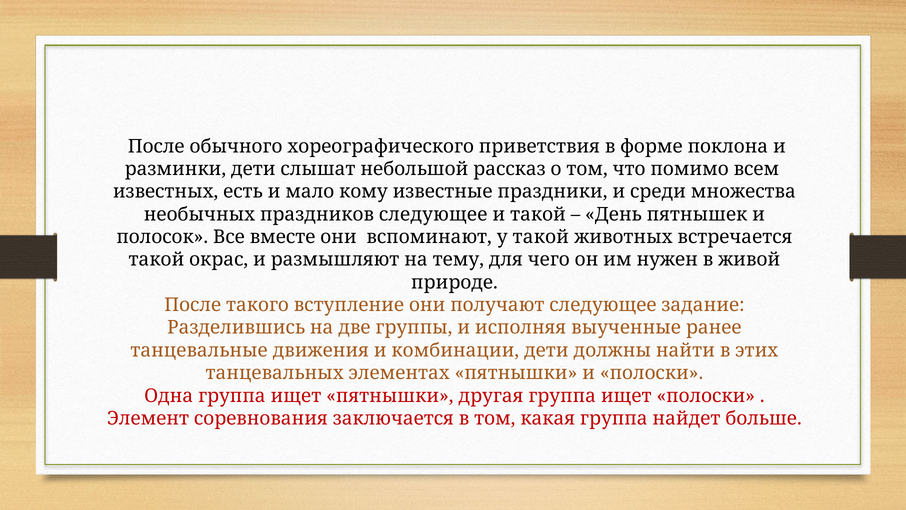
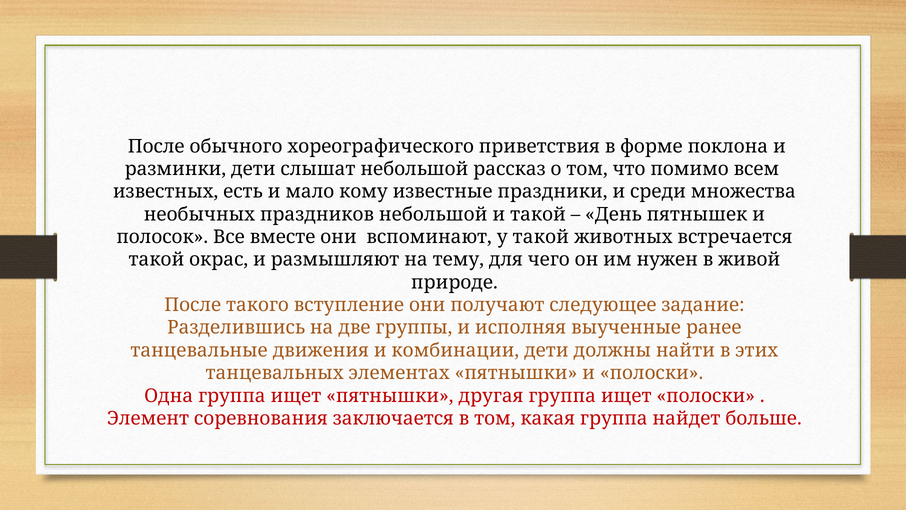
праздников следующее: следующее -> небольшой
